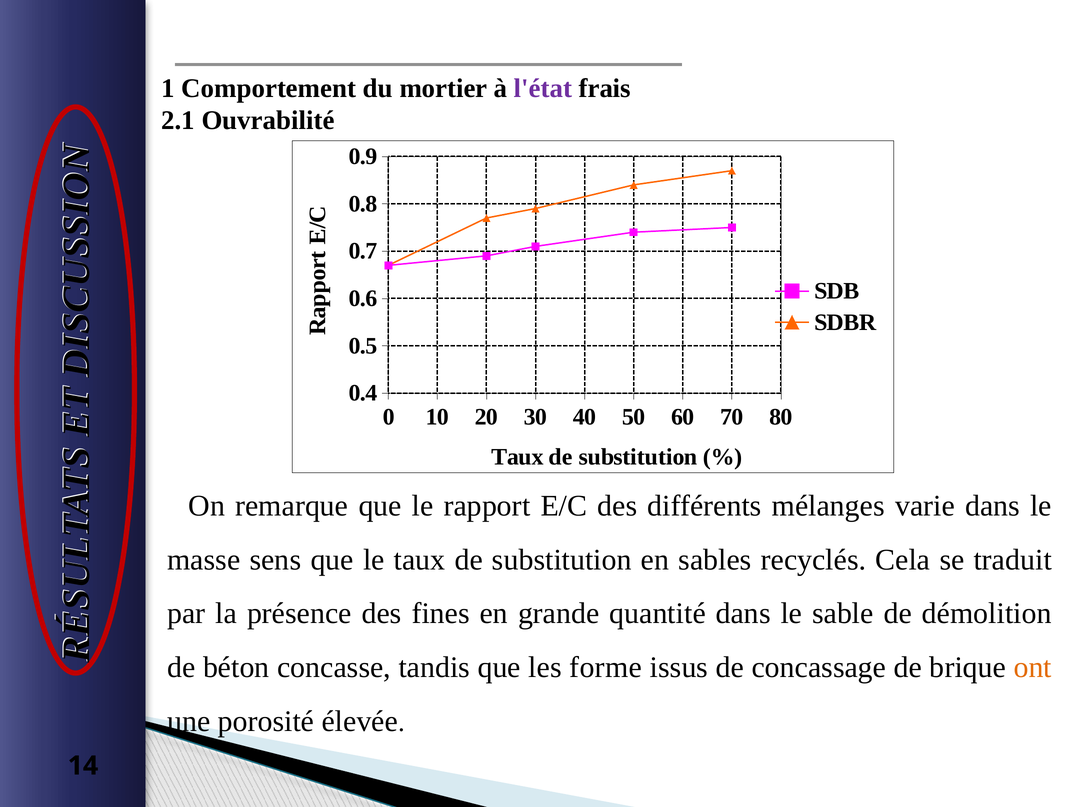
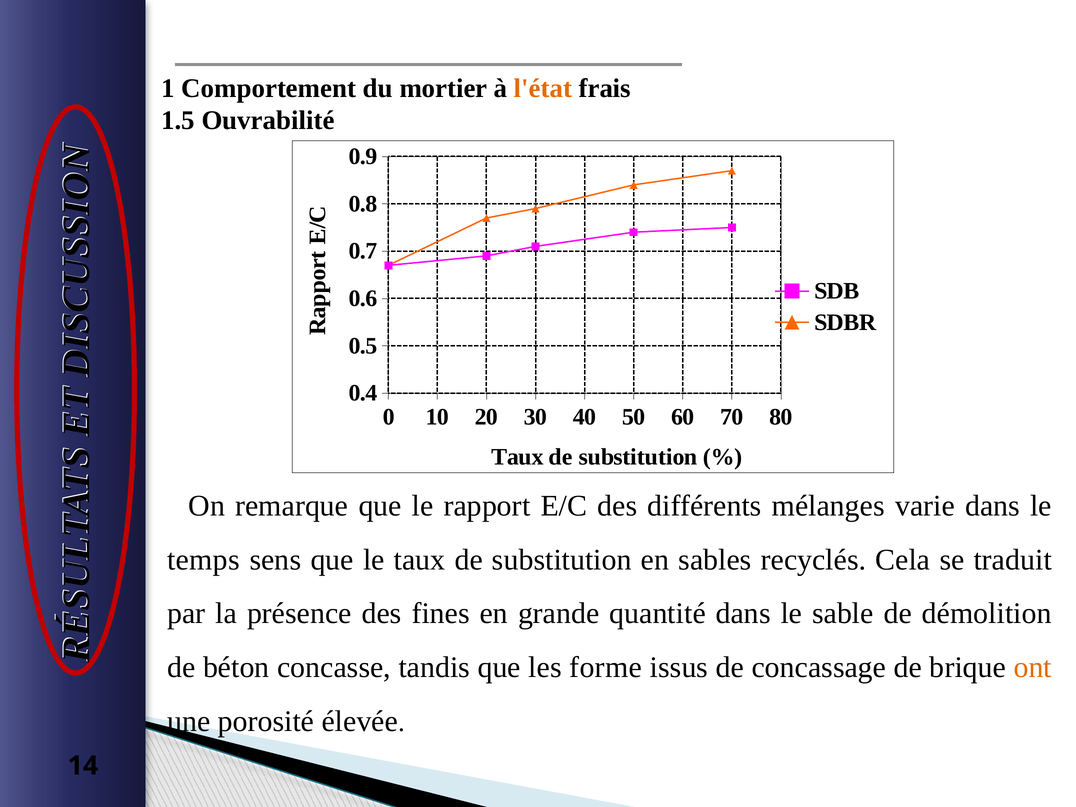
l'état colour: purple -> orange
2.1: 2.1 -> 1.5
masse: masse -> temps
